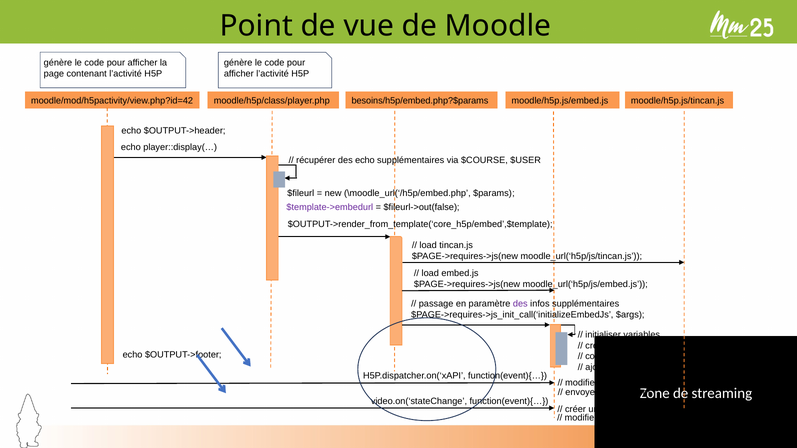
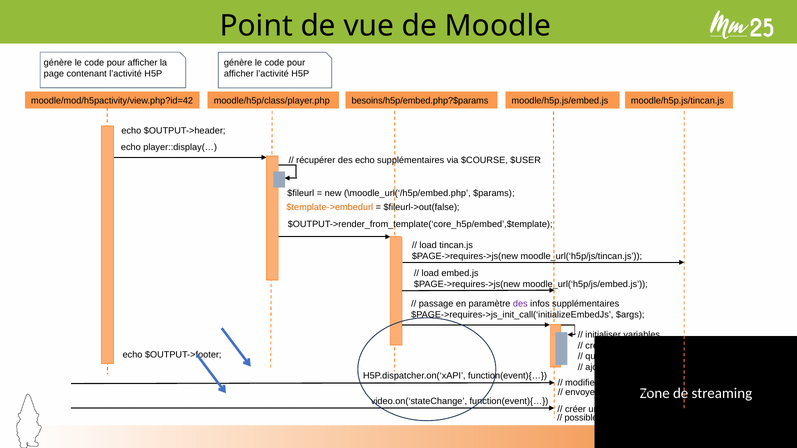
$template->embedurl colour: purple -> orange
contenant at (605, 357): contenant -> questions
modifier at (581, 418): modifier -> possible
